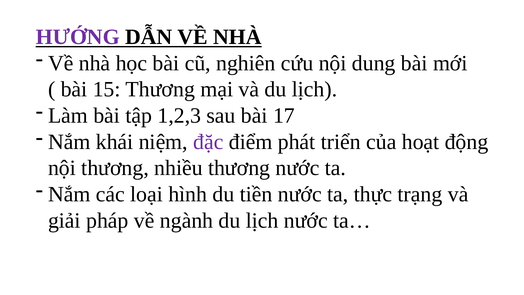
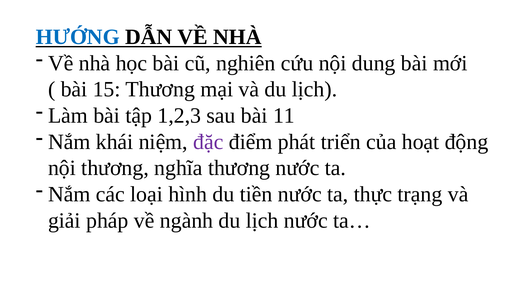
HƯỚNG colour: purple -> blue
17: 17 -> 11
nhiều: nhiều -> nghĩa
